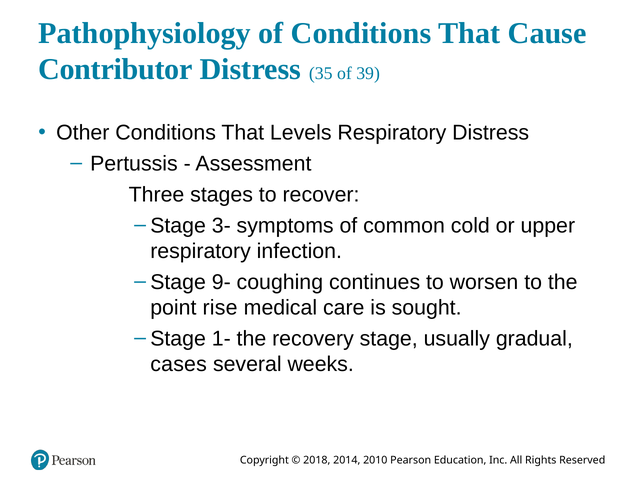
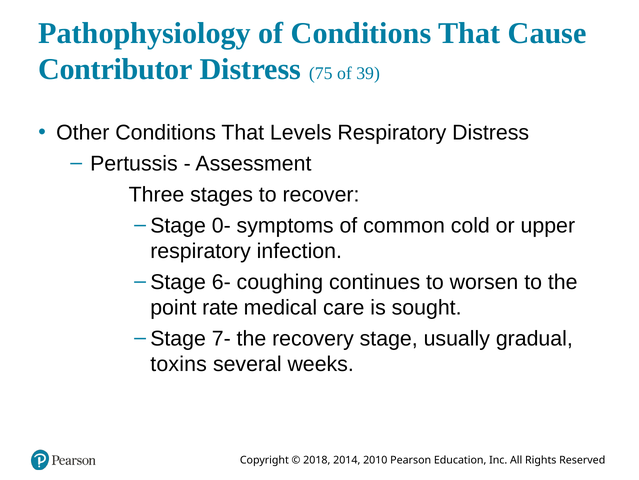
35: 35 -> 75
3-: 3- -> 0-
9-: 9- -> 6-
rise: rise -> rate
1-: 1- -> 7-
cases: cases -> toxins
